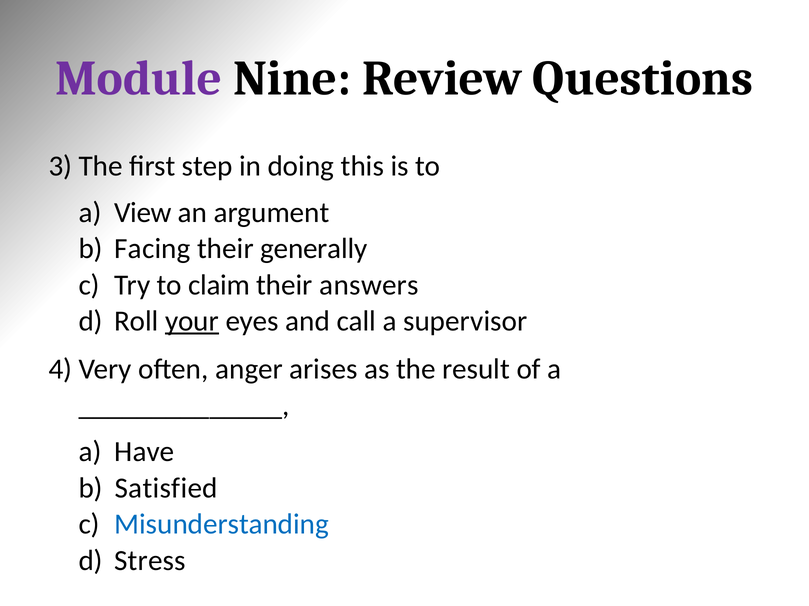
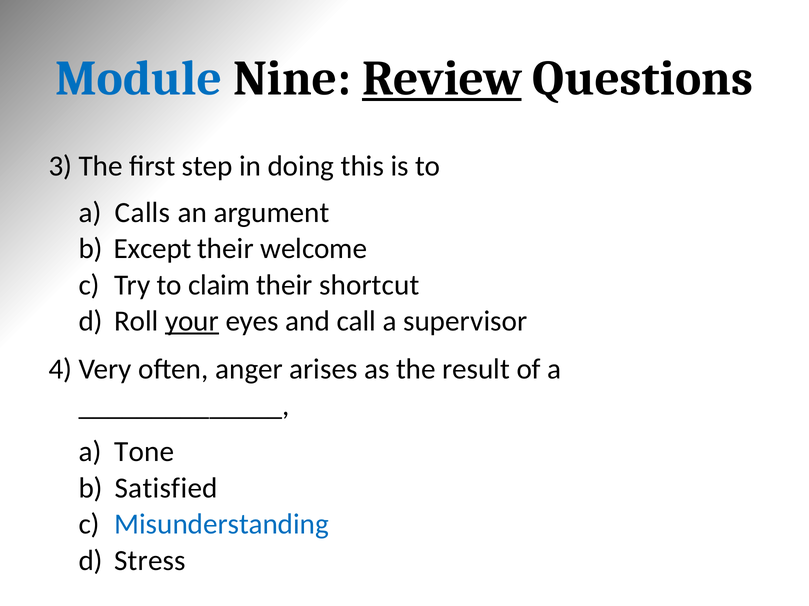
Module colour: purple -> blue
Review underline: none -> present
View: View -> Calls
Facing: Facing -> Except
generally: generally -> welcome
answers: answers -> shortcut
Have: Have -> Tone
